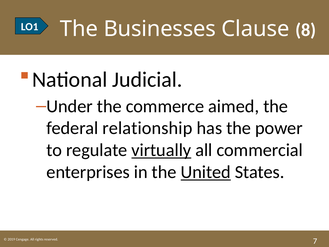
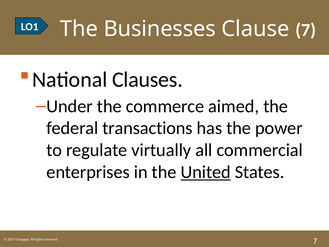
Clause 8: 8 -> 7
Judicial: Judicial -> Clauses
relationship: relationship -> transactions
virtually underline: present -> none
